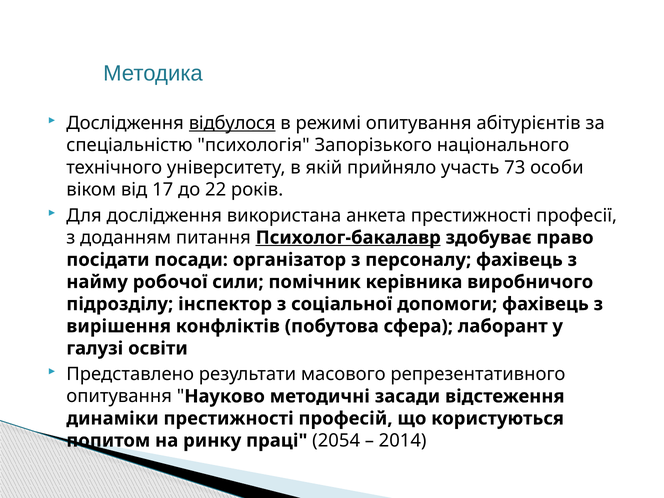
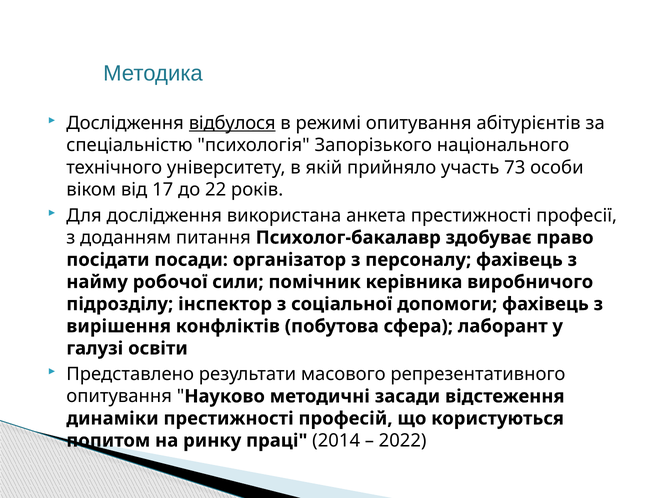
Психолог-бакалавр underline: present -> none
2054: 2054 -> 2014
2014: 2014 -> 2022
